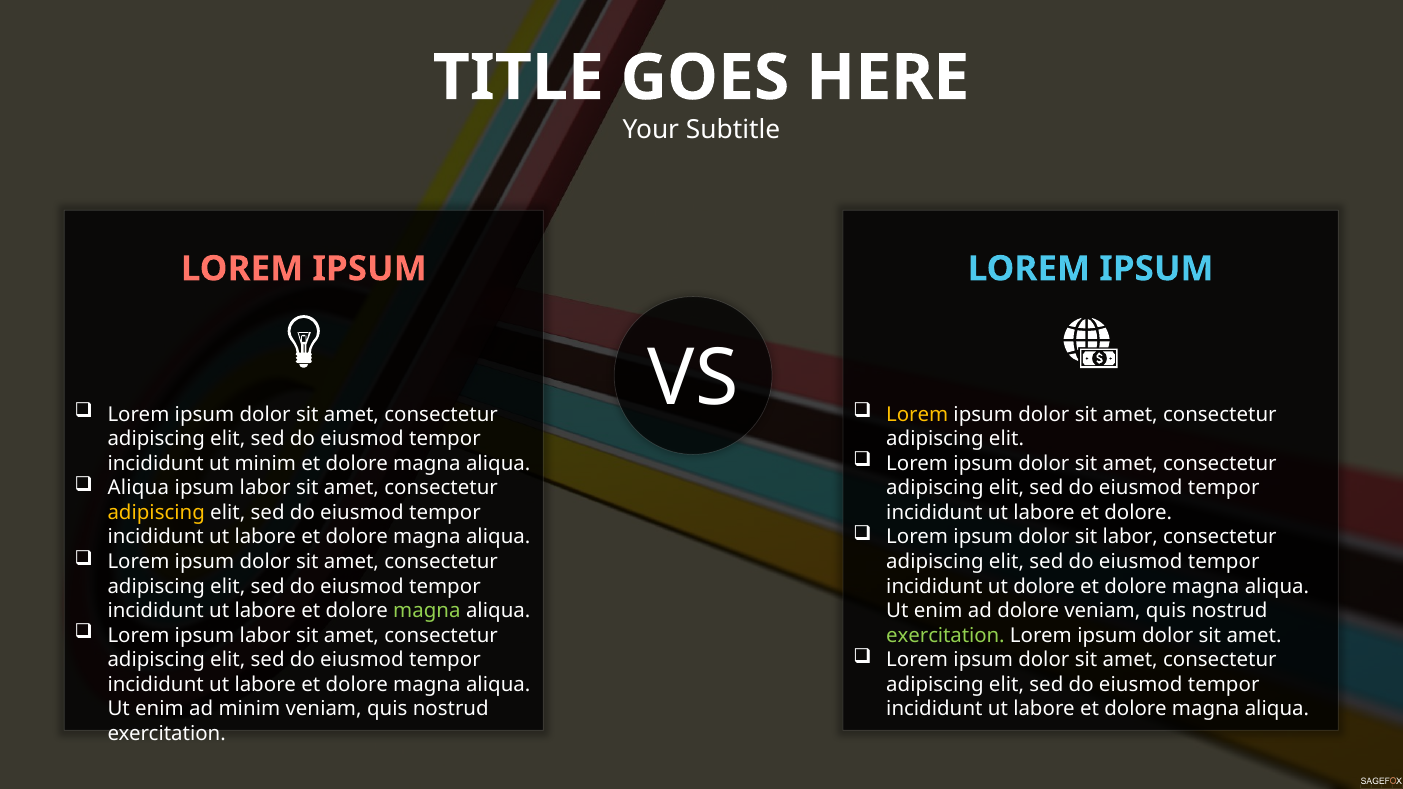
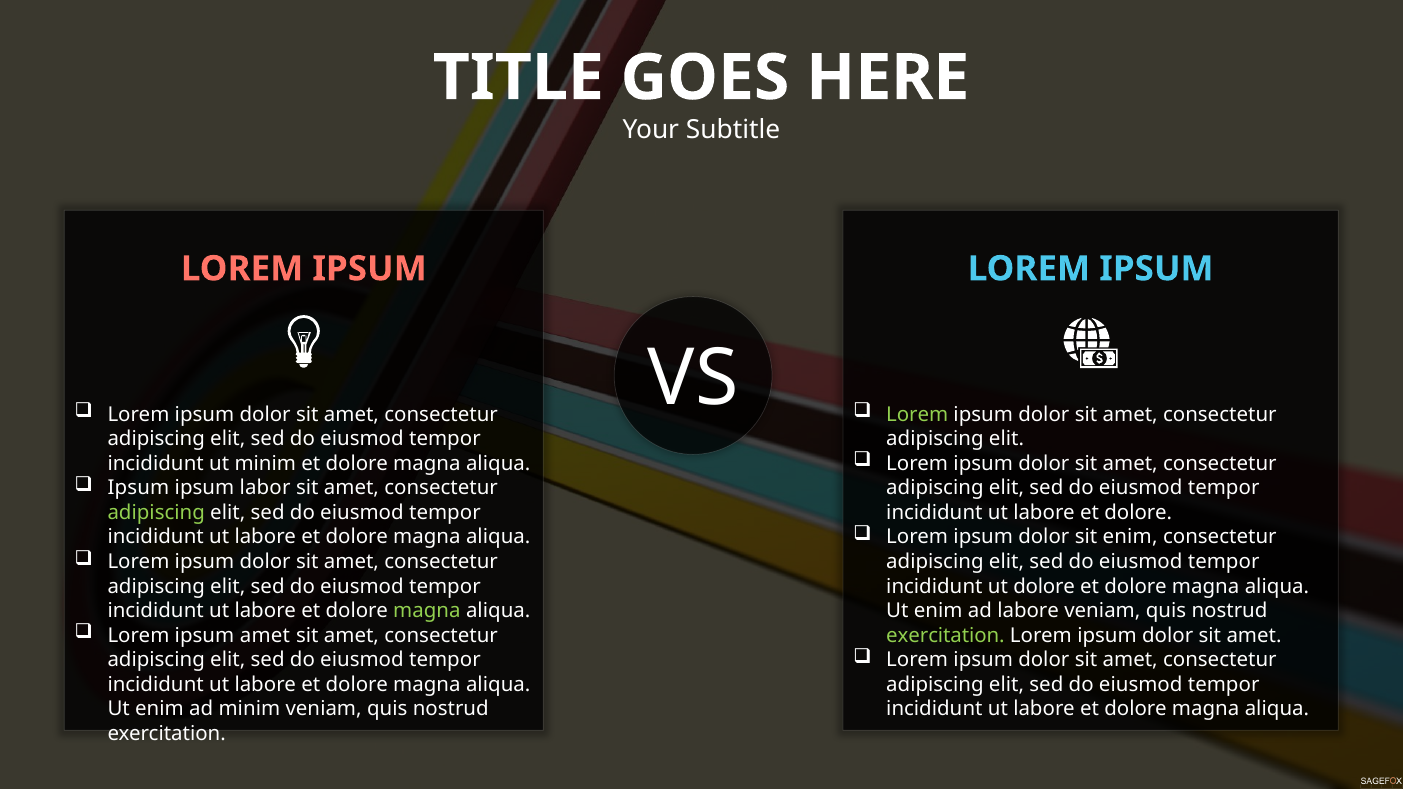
Lorem at (917, 414) colour: yellow -> light green
Aliqua at (138, 488): Aliqua -> Ipsum
adipiscing at (156, 513) colour: yellow -> light green
sit labor: labor -> enim
ad dolore: dolore -> labore
Lorem ipsum labor: labor -> amet
